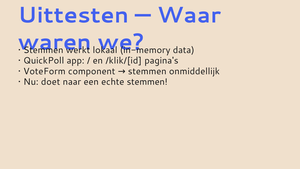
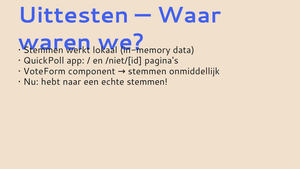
/klik/[id: /klik/[id -> /niet/[id
doet: doet -> hebt
